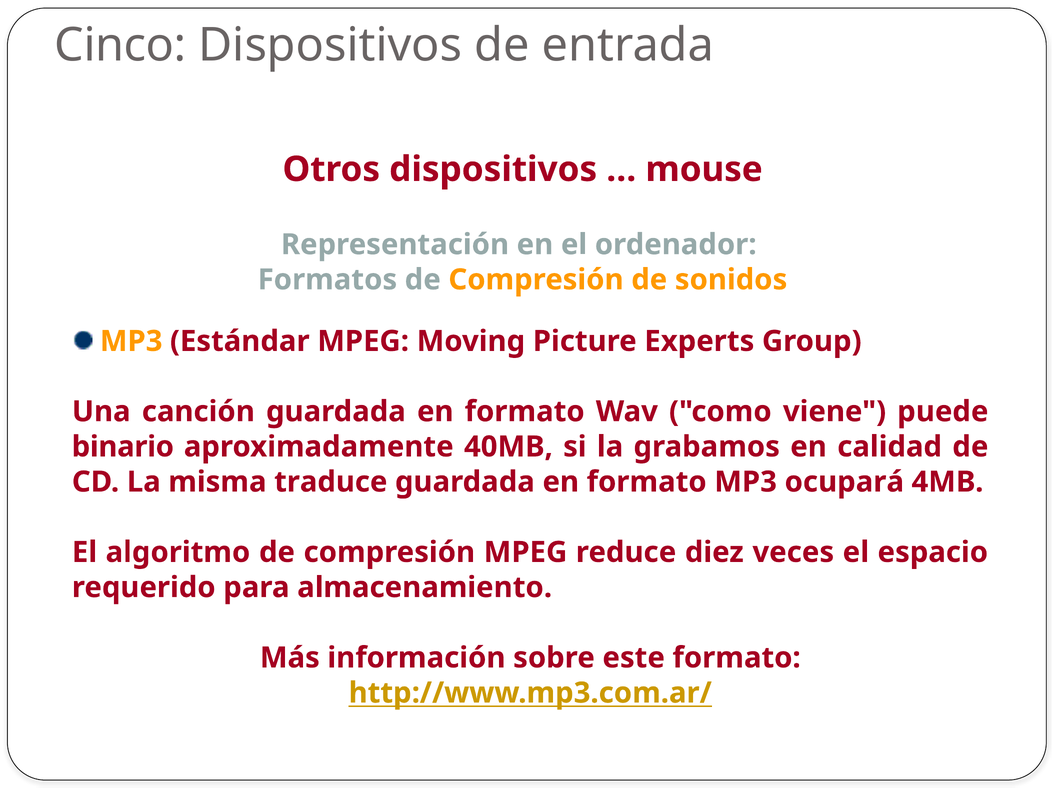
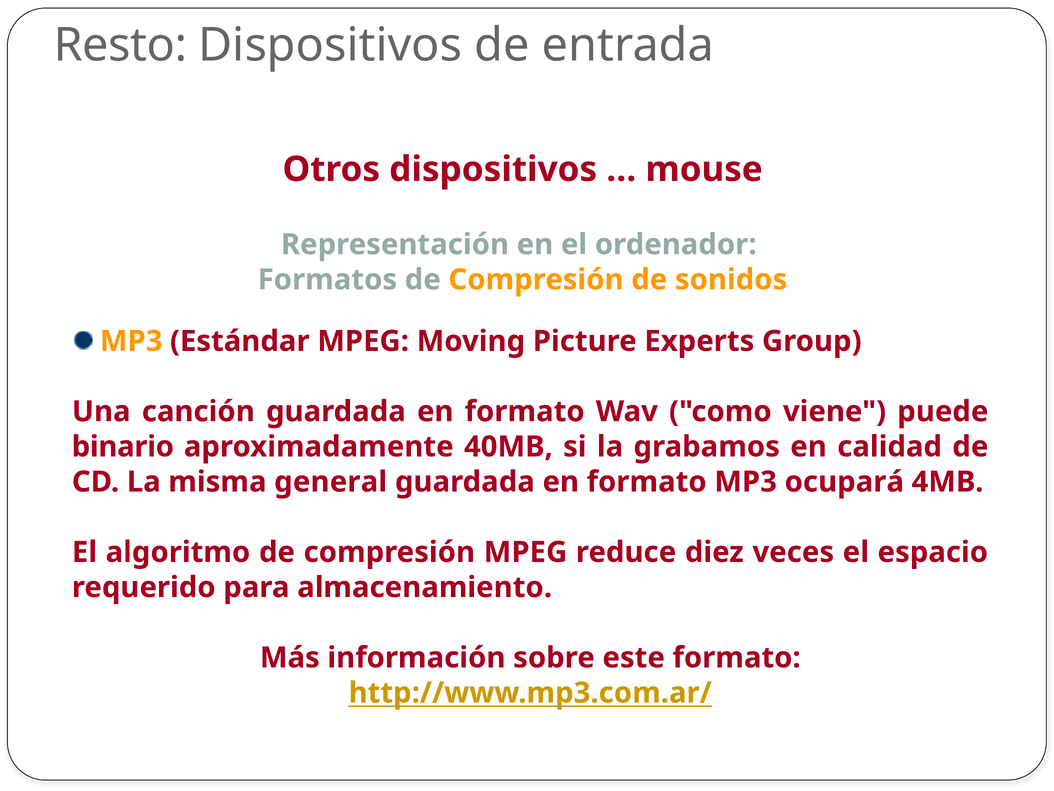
Cinco: Cinco -> Resto
traduce: traduce -> general
